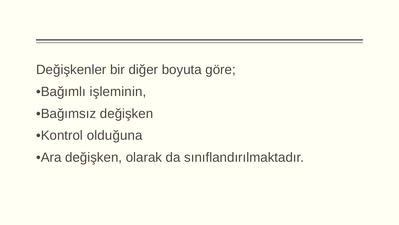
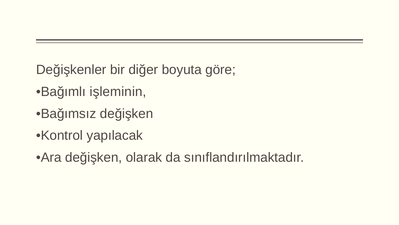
olduğuna: olduğuna -> yapılacak
